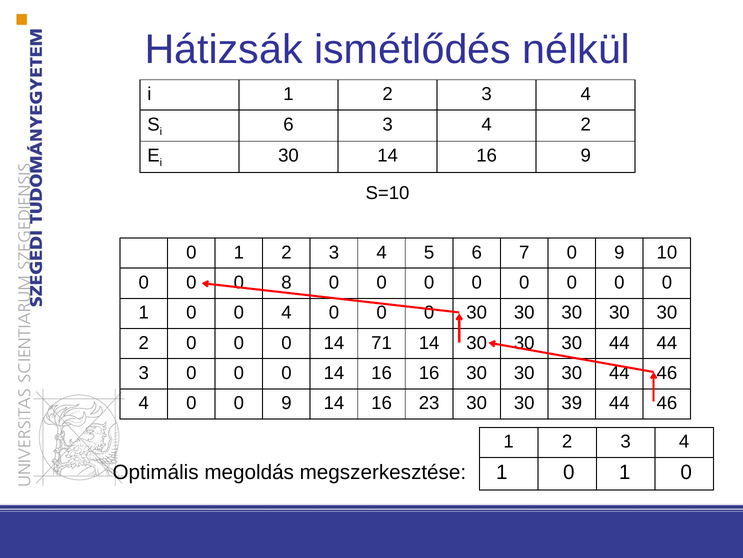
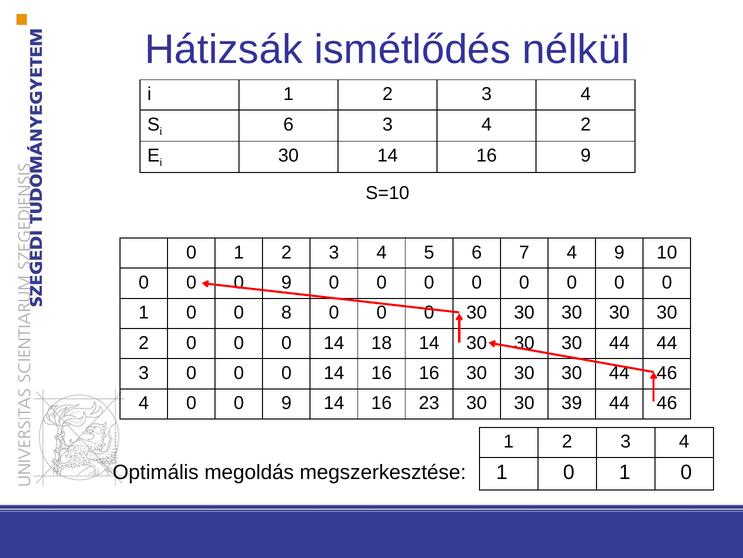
7 0: 0 -> 4
0 0 0 8: 8 -> 9
0 4: 4 -> 8
71: 71 -> 18
